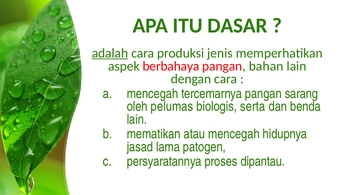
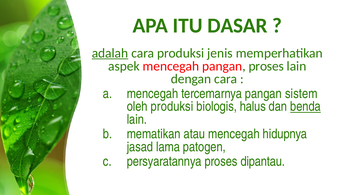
aspek berbahaya: berbahaya -> mencegah
pangan bahan: bahan -> proses
sarang: sarang -> sistem
oleh pelumas: pelumas -> produksi
serta: serta -> halus
benda underline: none -> present
